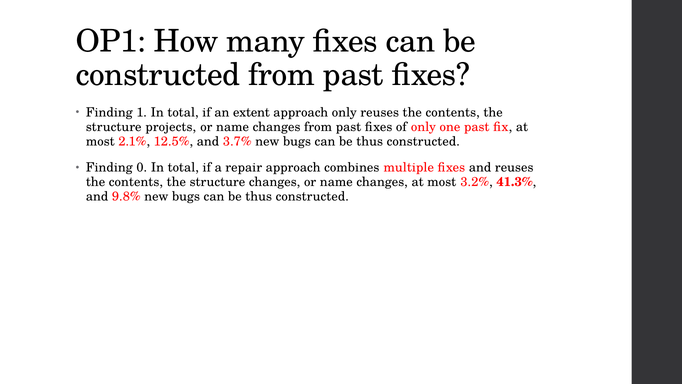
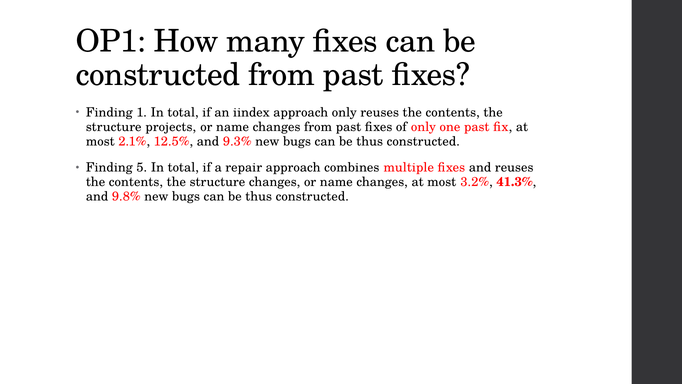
extent: extent -> iindex
3.7%: 3.7% -> 9.3%
0: 0 -> 5
